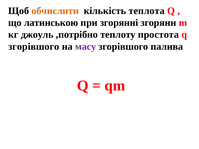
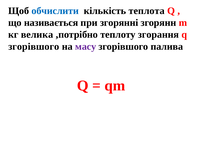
обчислити colour: orange -> blue
латинською: латинською -> називається
джоуль: джоуль -> велика
простота: простота -> згорання
